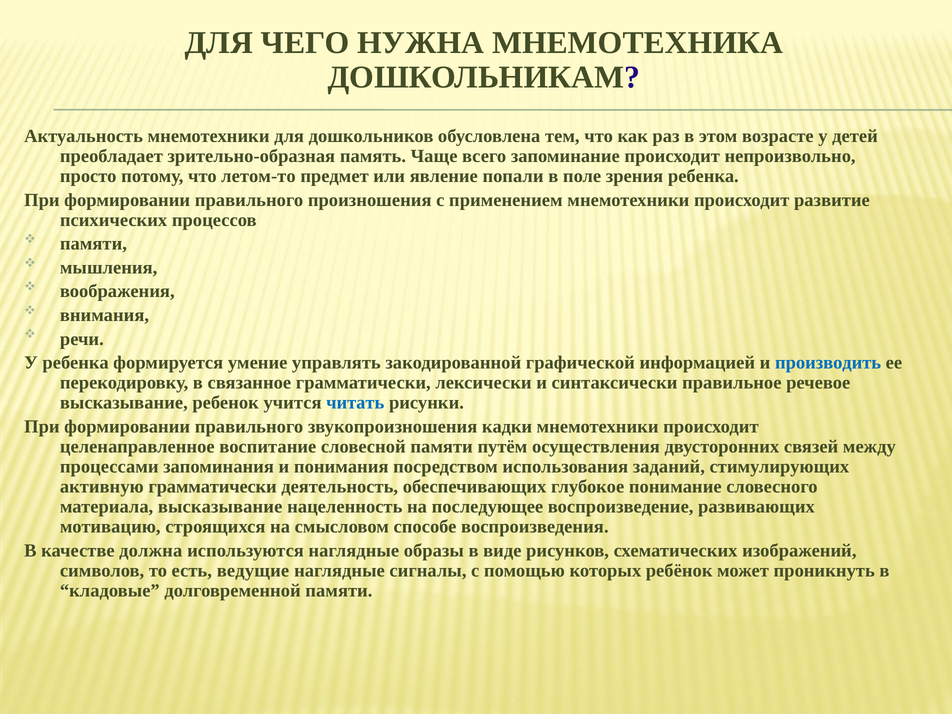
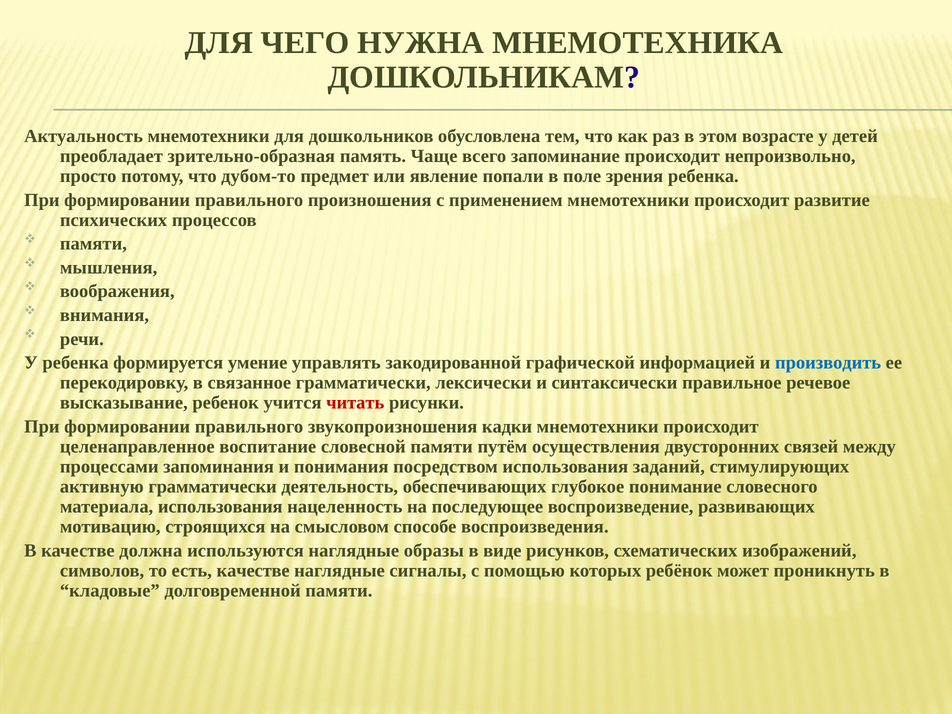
летом-то: летом-то -> дубом-то
читать colour: blue -> red
материала высказывание: высказывание -> использования
есть ведущие: ведущие -> качестве
